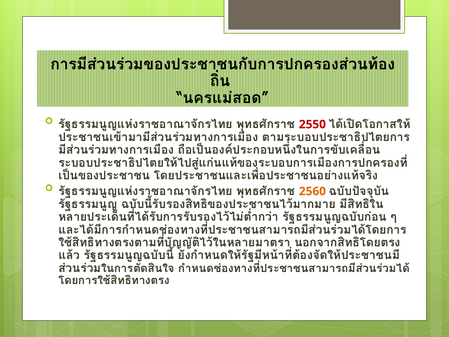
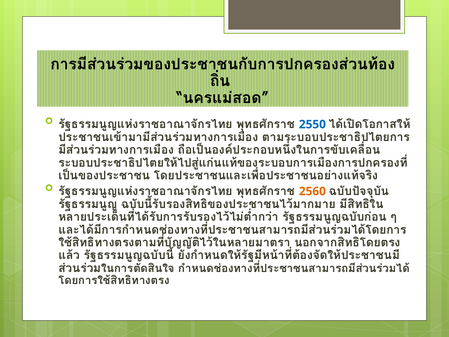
2550 colour: red -> blue
